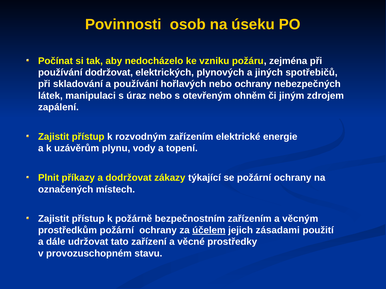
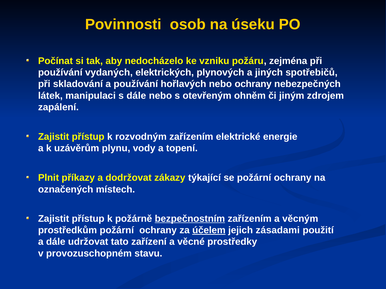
používání dodržovat: dodržovat -> vydaných
s úraz: úraz -> dále
bezpečnostním underline: none -> present
